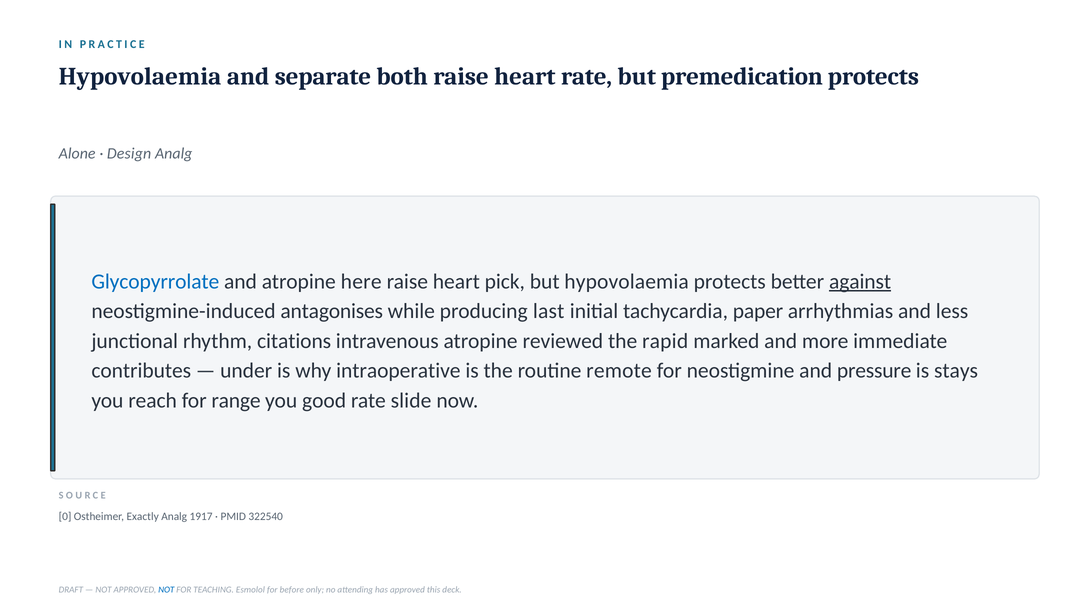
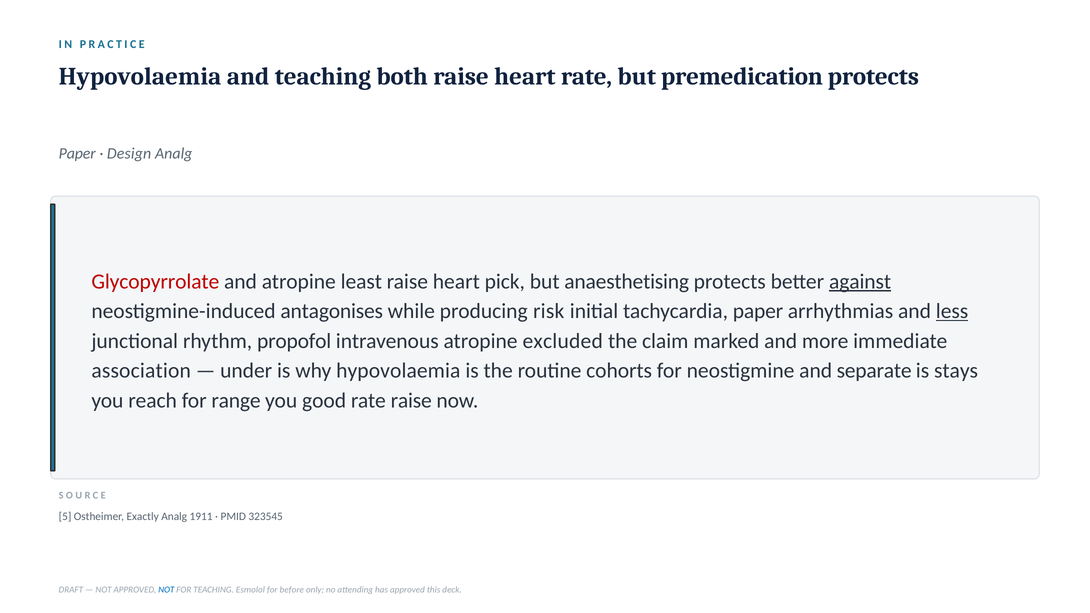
and separate: separate -> teaching
Alone at (77, 154): Alone -> Paper
Glycopyrrolate colour: blue -> red
here: here -> least
but hypovolaemia: hypovolaemia -> anaesthetising
last: last -> risk
less underline: none -> present
citations: citations -> propofol
reviewed: reviewed -> excluded
rapid: rapid -> claim
contributes: contributes -> association
why intraoperative: intraoperative -> hypovolaemia
remote: remote -> cohorts
pressure: pressure -> separate
rate slide: slide -> raise
0: 0 -> 5
1917: 1917 -> 1911
322540: 322540 -> 323545
